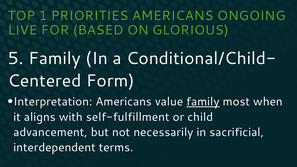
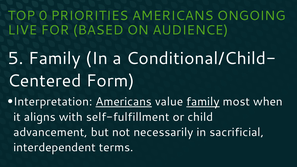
1: 1 -> 0
GLORIOUS: GLORIOUS -> AUDIENCE
Americans at (124, 102) underline: none -> present
